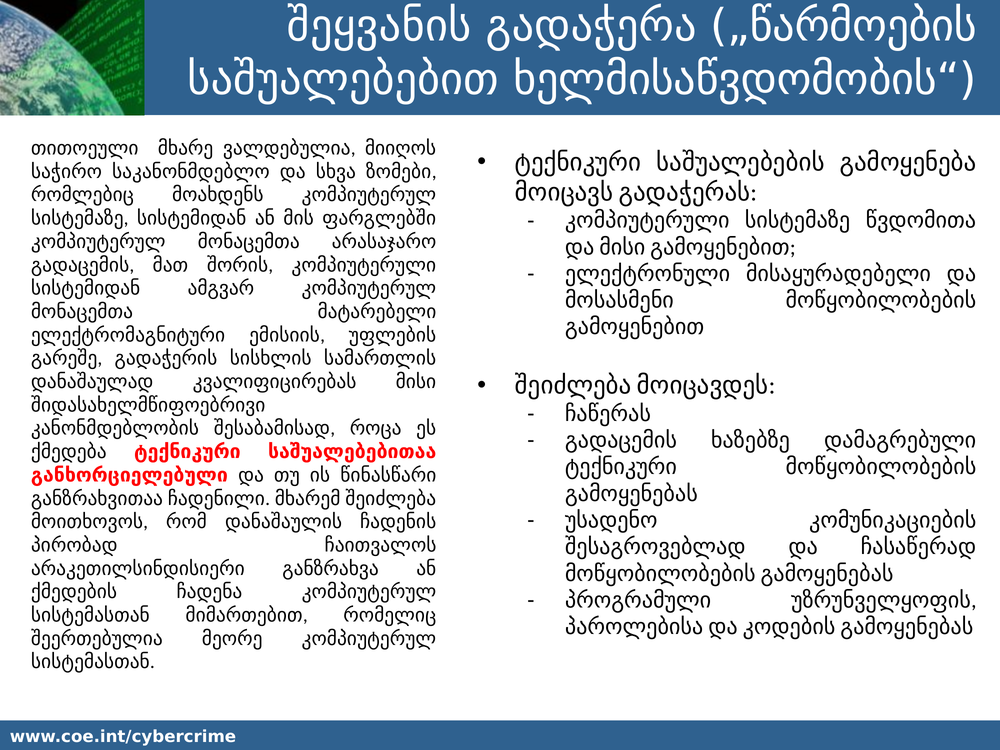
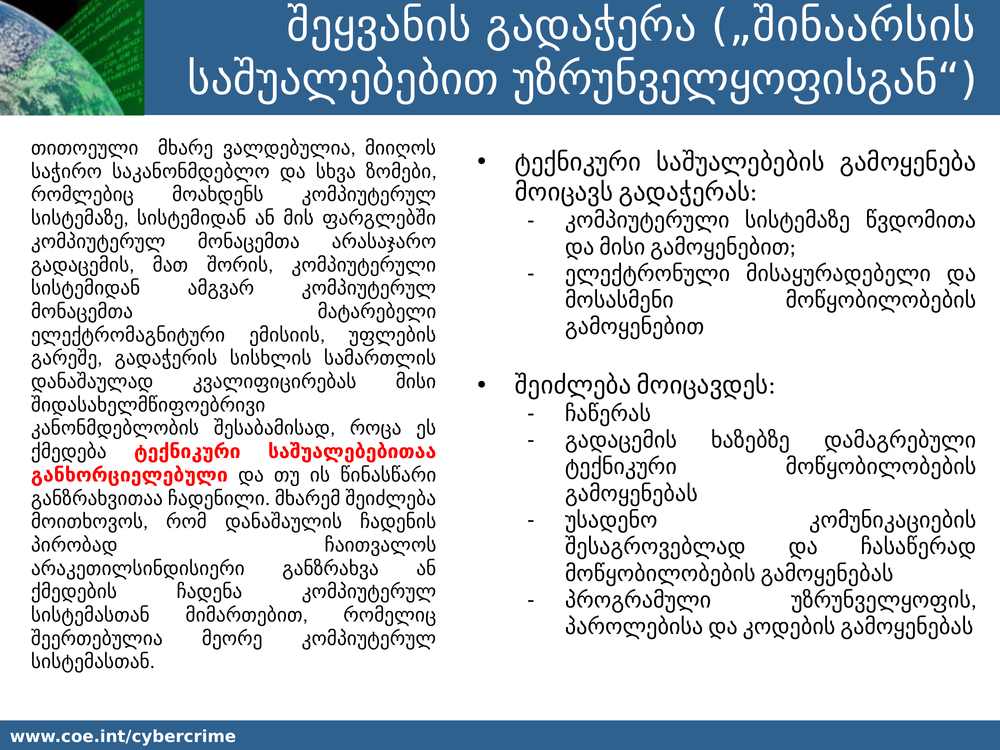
„წარმოების: „წარმოების -> „შინაარსის
ხელმისაწვდომობის“: ხელმისაწვდომობის“ -> უზრუნველყოფისგან“
